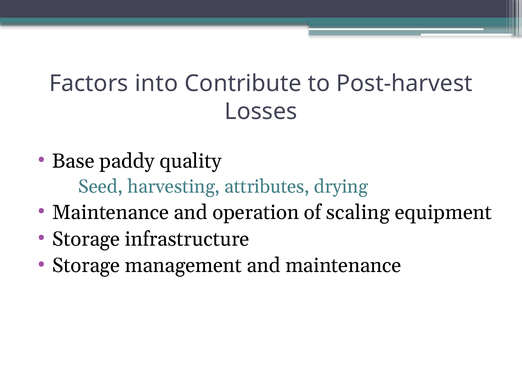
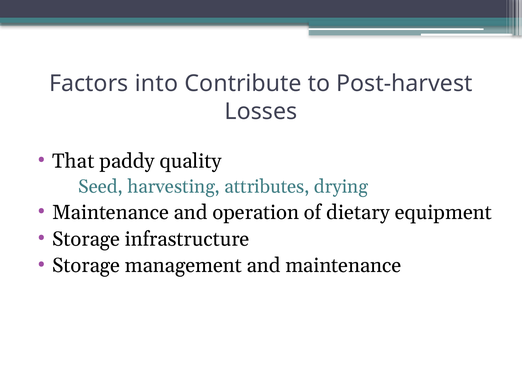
Base: Base -> That
scaling: scaling -> dietary
